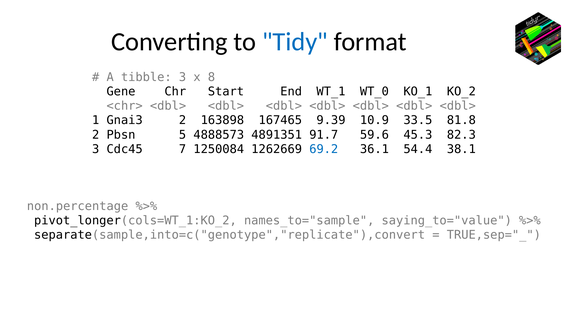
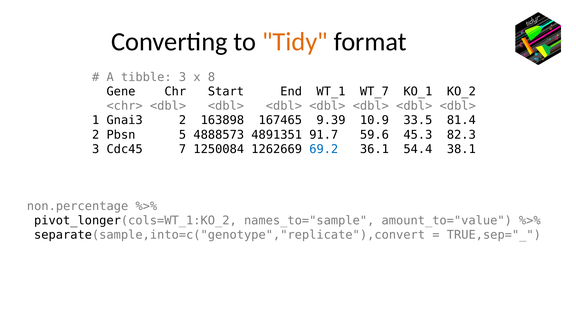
Tidy colour: blue -> orange
WT_0: WT_0 -> WT_7
81.8: 81.8 -> 81.4
saying_to="value: saying_to="value -> amount_to="value
